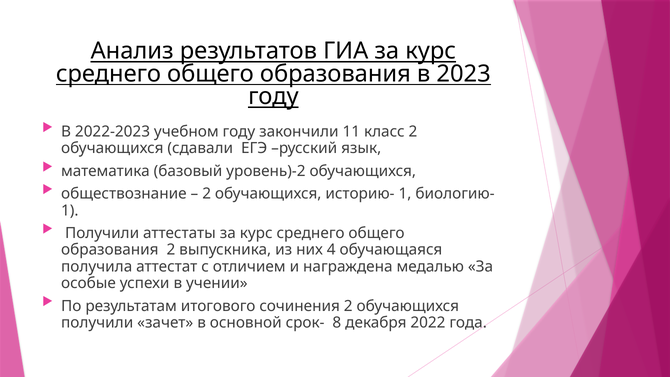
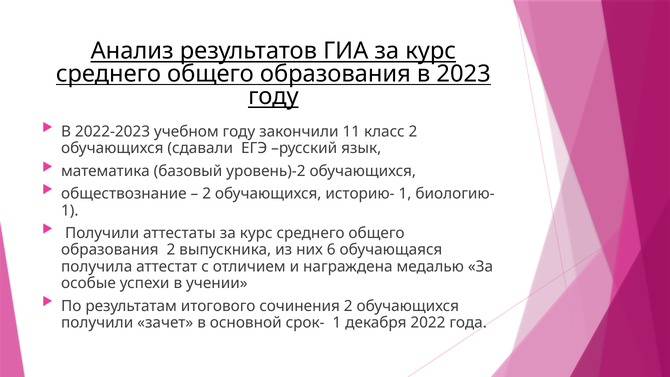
4: 4 -> 6
срок- 8: 8 -> 1
